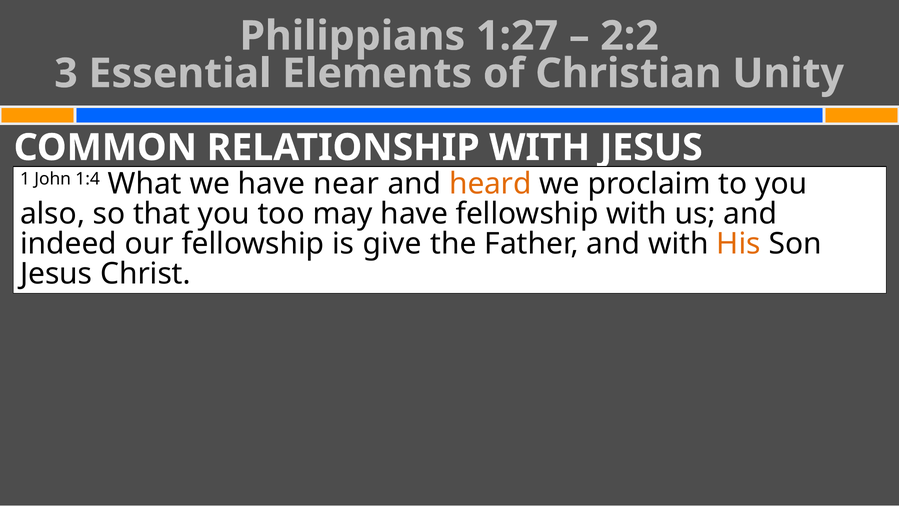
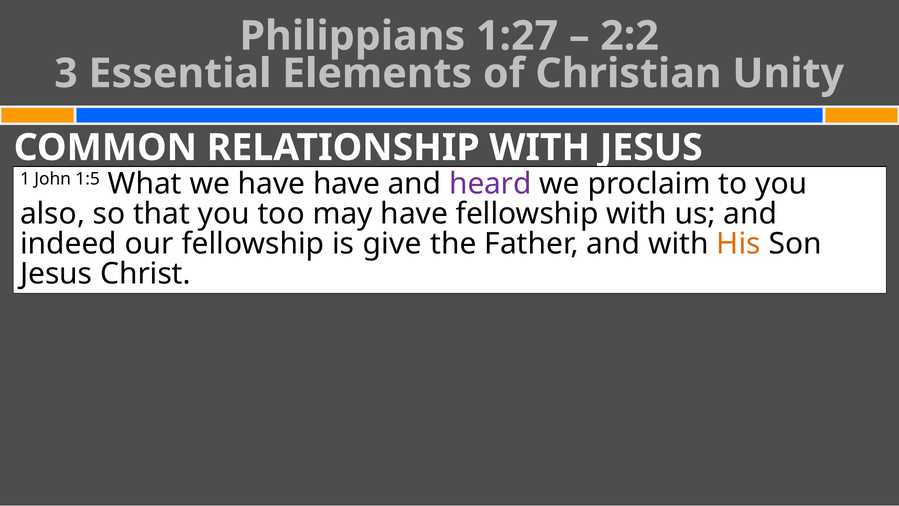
1:4: 1:4 -> 1:5
have near: near -> have
heard colour: orange -> purple
